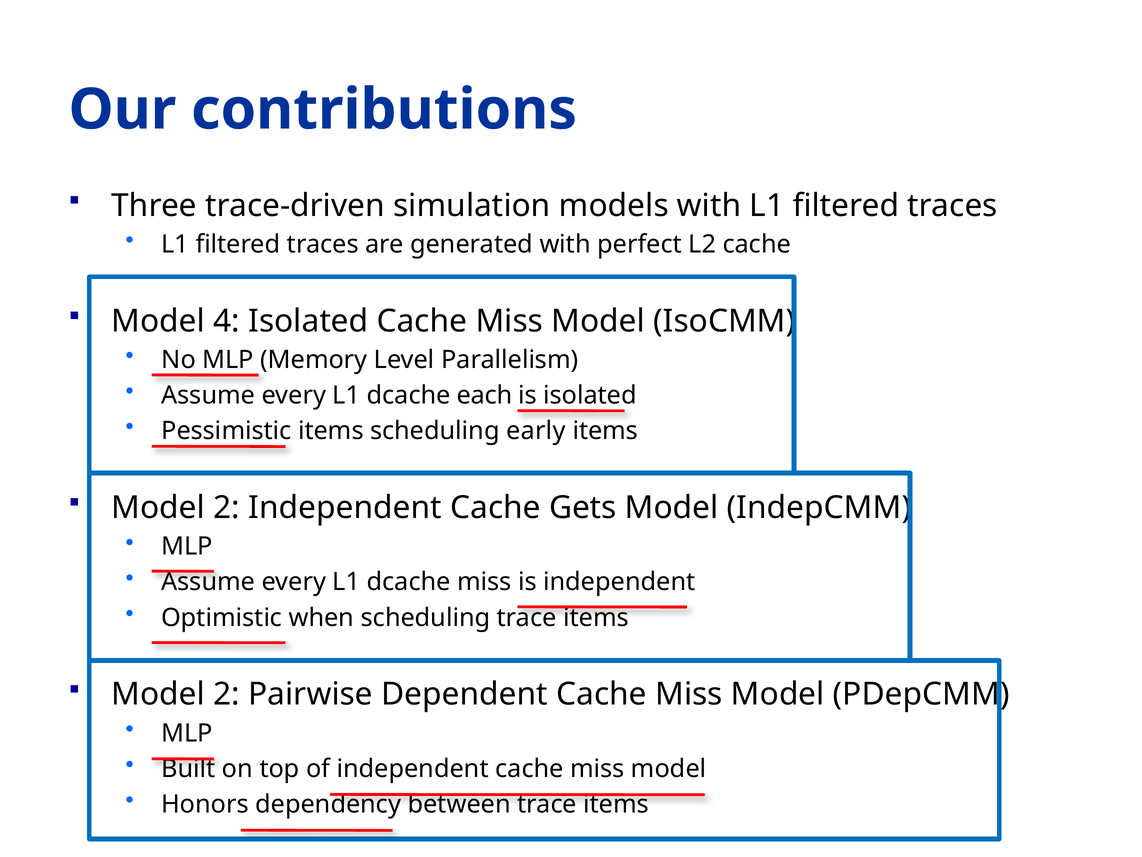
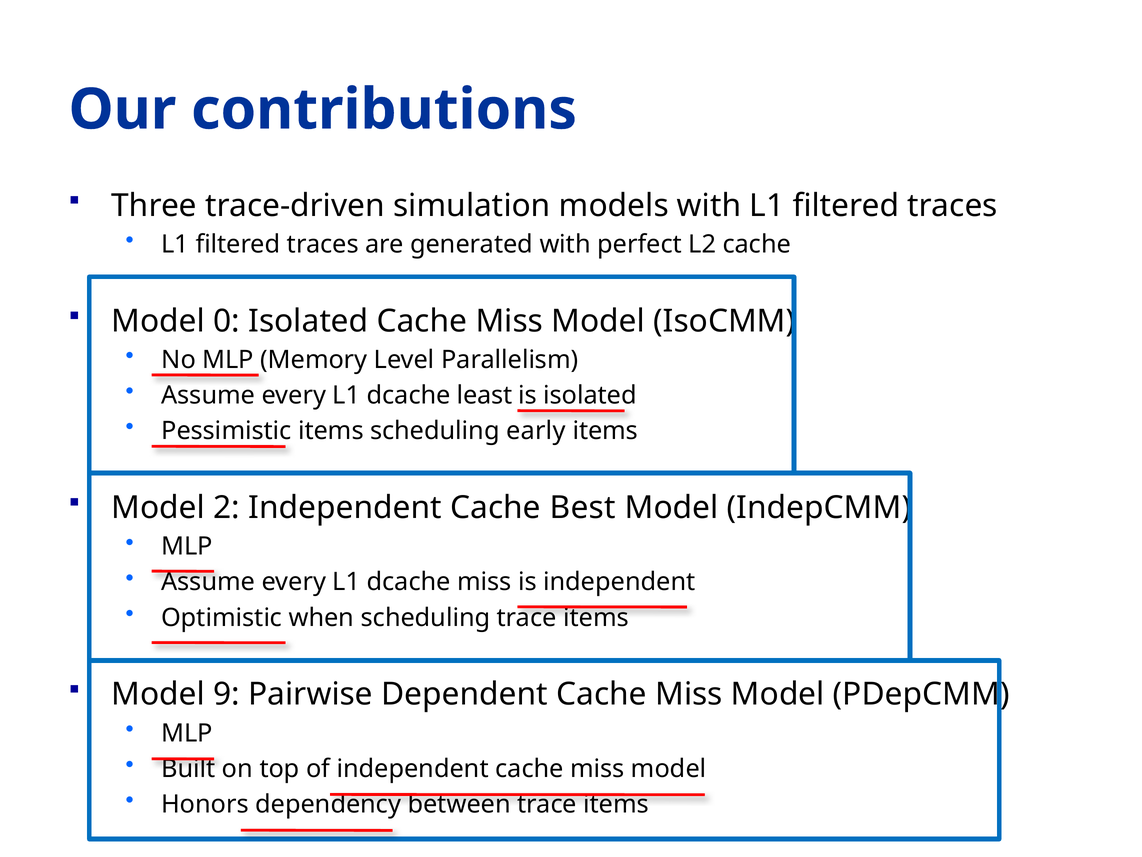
4: 4 -> 0
each: each -> least
Gets: Gets -> Best
2 at (227, 694): 2 -> 9
